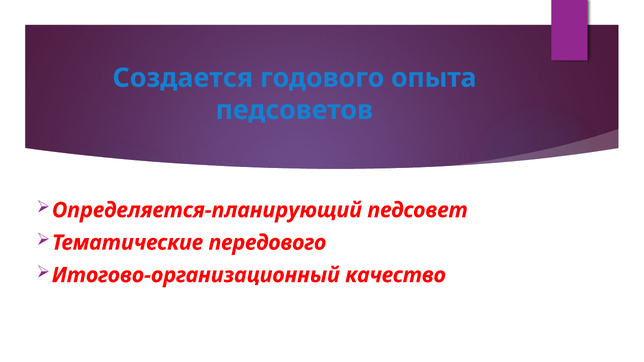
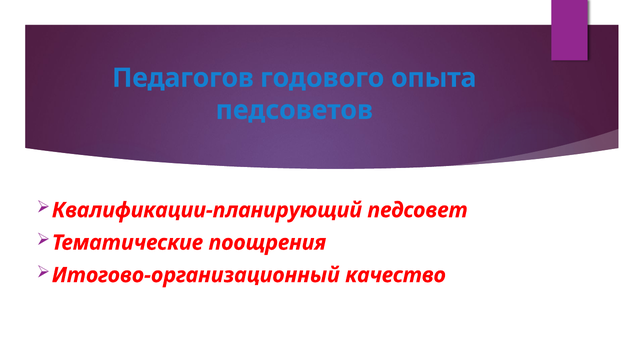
Создается: Создается -> Педагогов
Определяется-планирующий: Определяется-планирующий -> Квалификации-планирующий
передового: передового -> поощрения
